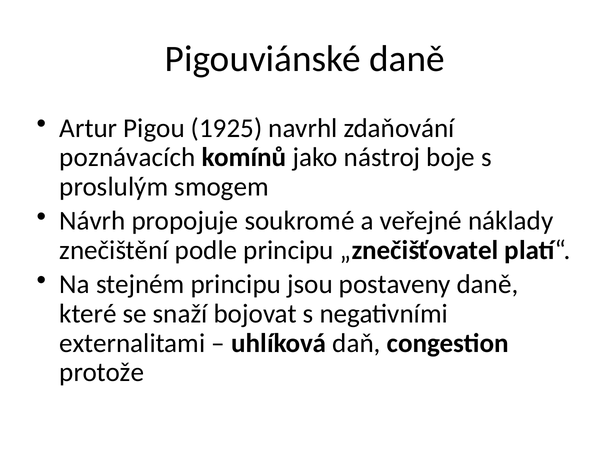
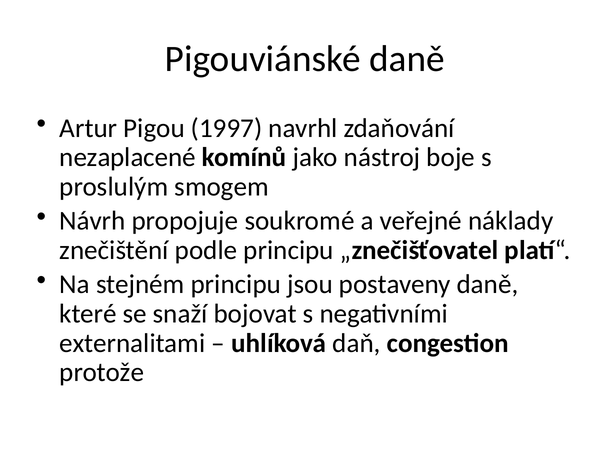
1925: 1925 -> 1997
poznávacích: poznávacích -> nezaplacené
